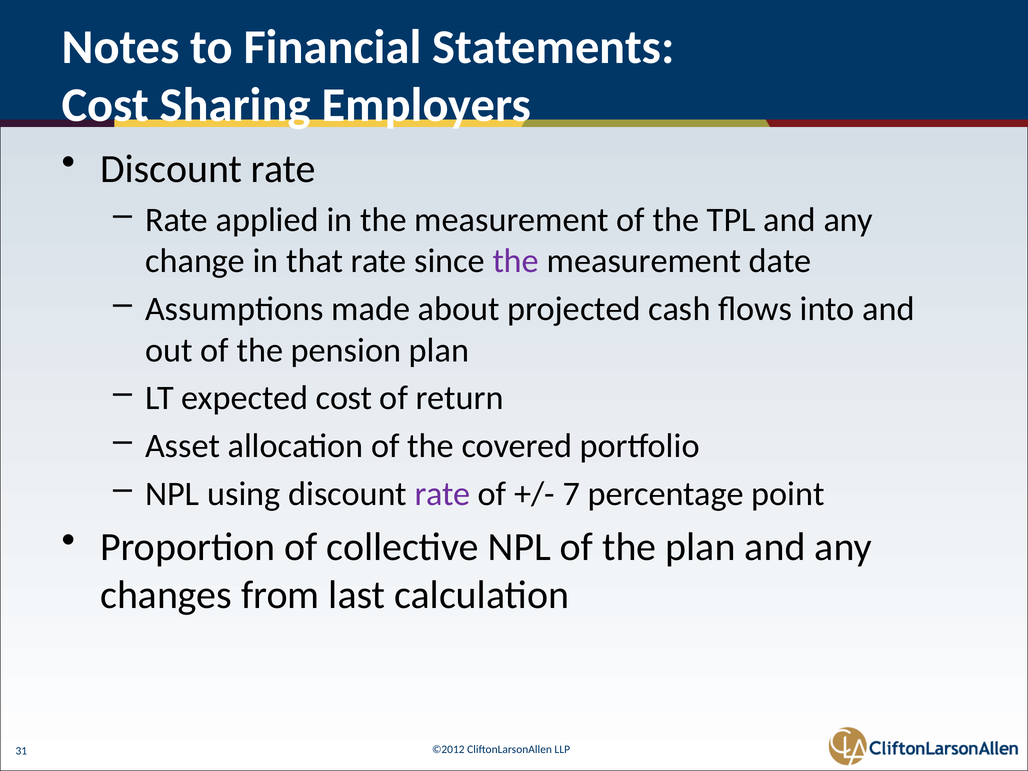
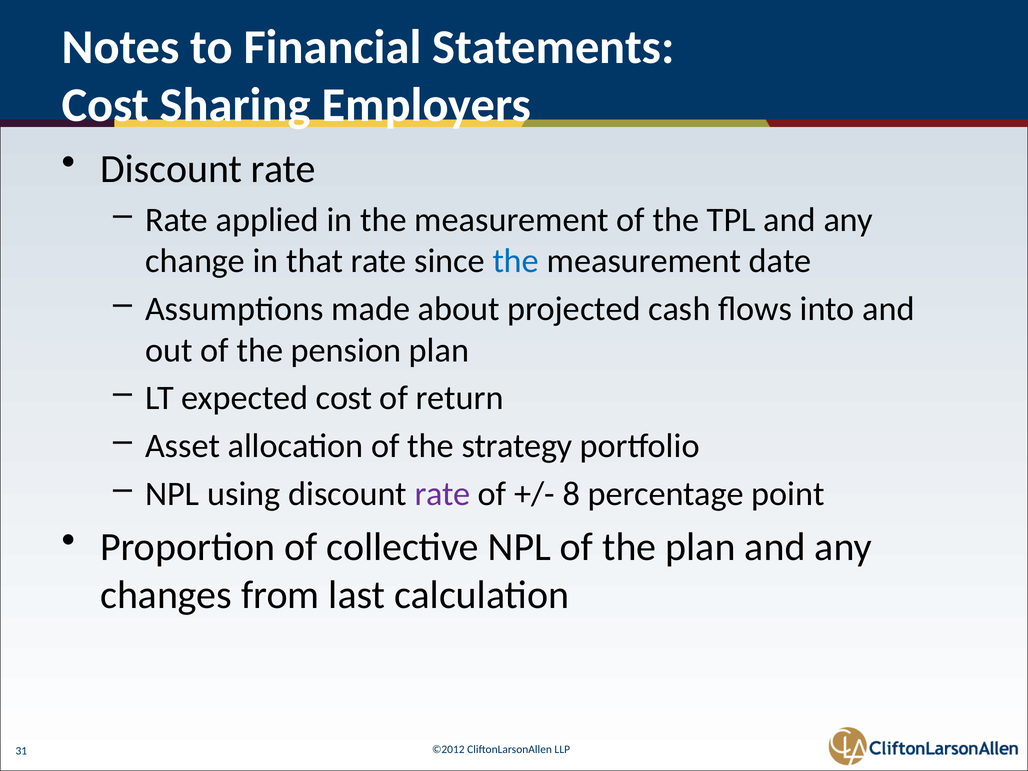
the at (516, 261) colour: purple -> blue
covered: covered -> strategy
7: 7 -> 8
